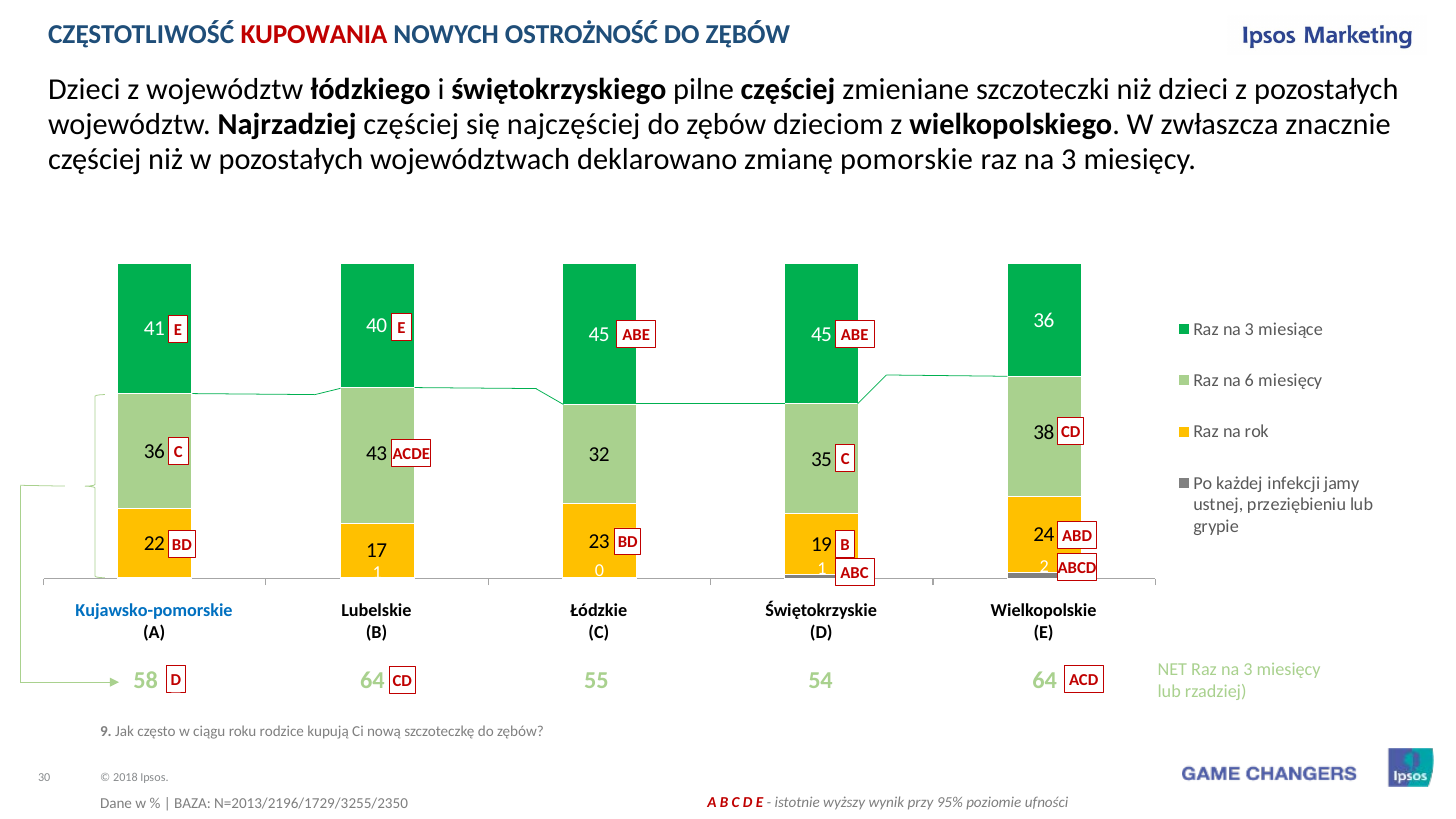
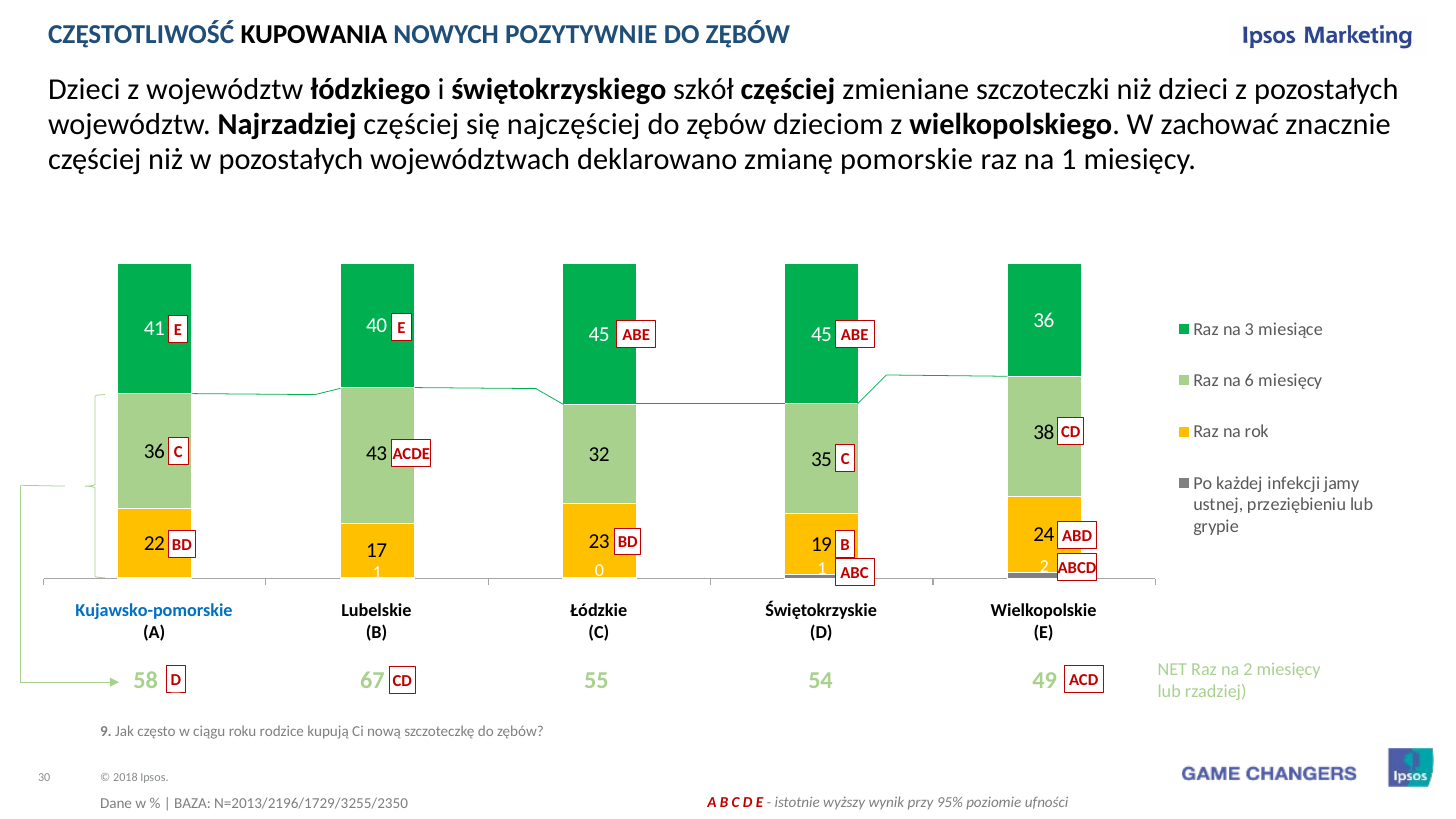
KUPOWANIA colour: red -> black
OSTROŻNOŚĆ: OSTROŻNOŚĆ -> POZYTYWNIE
pilne: pilne -> szkół
zwłaszcza: zwłaszcza -> zachować
3 at (1069, 159): 3 -> 1
58 64: 64 -> 67
54 64: 64 -> 49
NET Raz na 3: 3 -> 2
